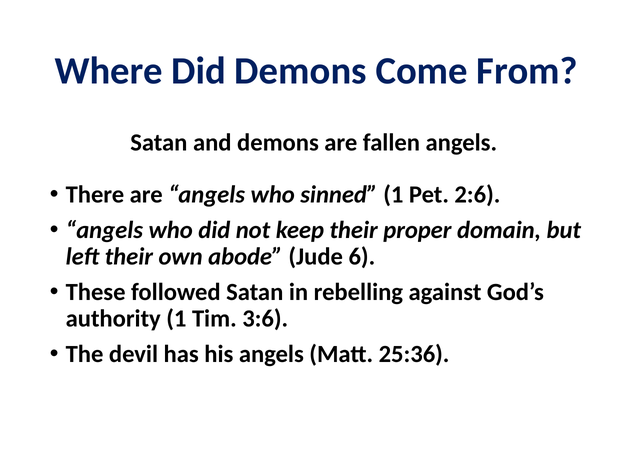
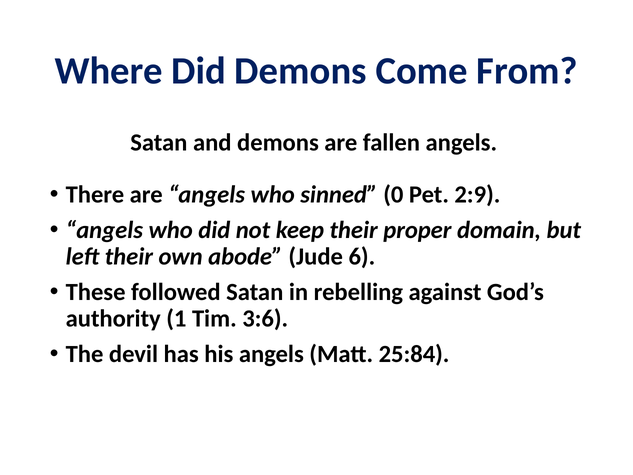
sinned 1: 1 -> 0
2:6: 2:6 -> 2:9
25:36: 25:36 -> 25:84
